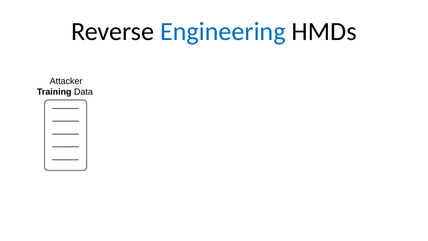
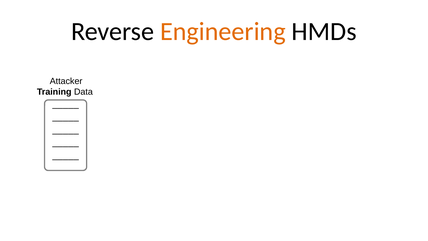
Engineering colour: blue -> orange
